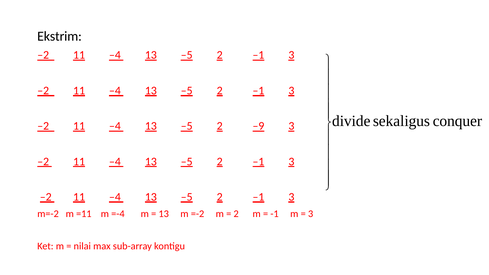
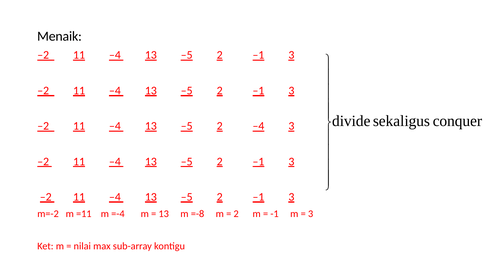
Ekstrim: Ekstrim -> Menaik
2 –9: –9 -> –4
=-2: =-2 -> =-8
